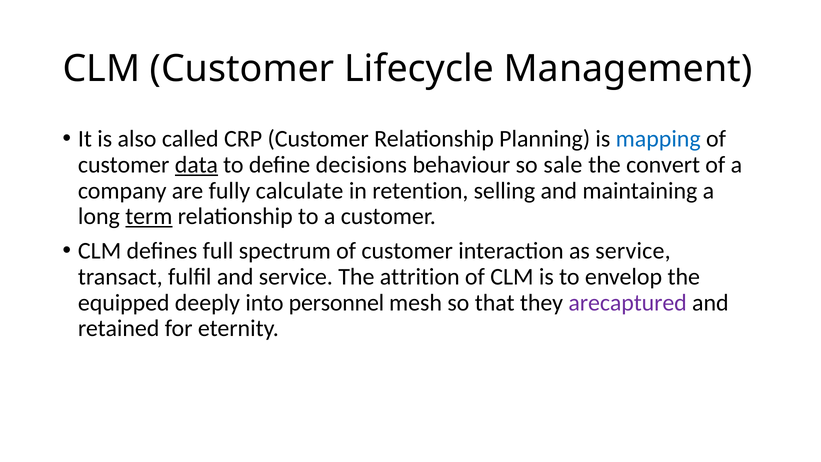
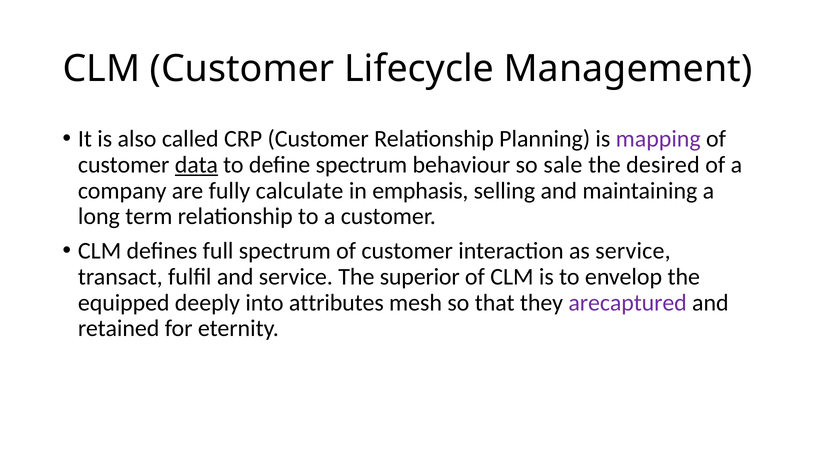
mapping colour: blue -> purple
define decisions: decisions -> spectrum
convert: convert -> desired
retention: retention -> emphasis
term underline: present -> none
attrition: attrition -> superior
personnel: personnel -> attributes
